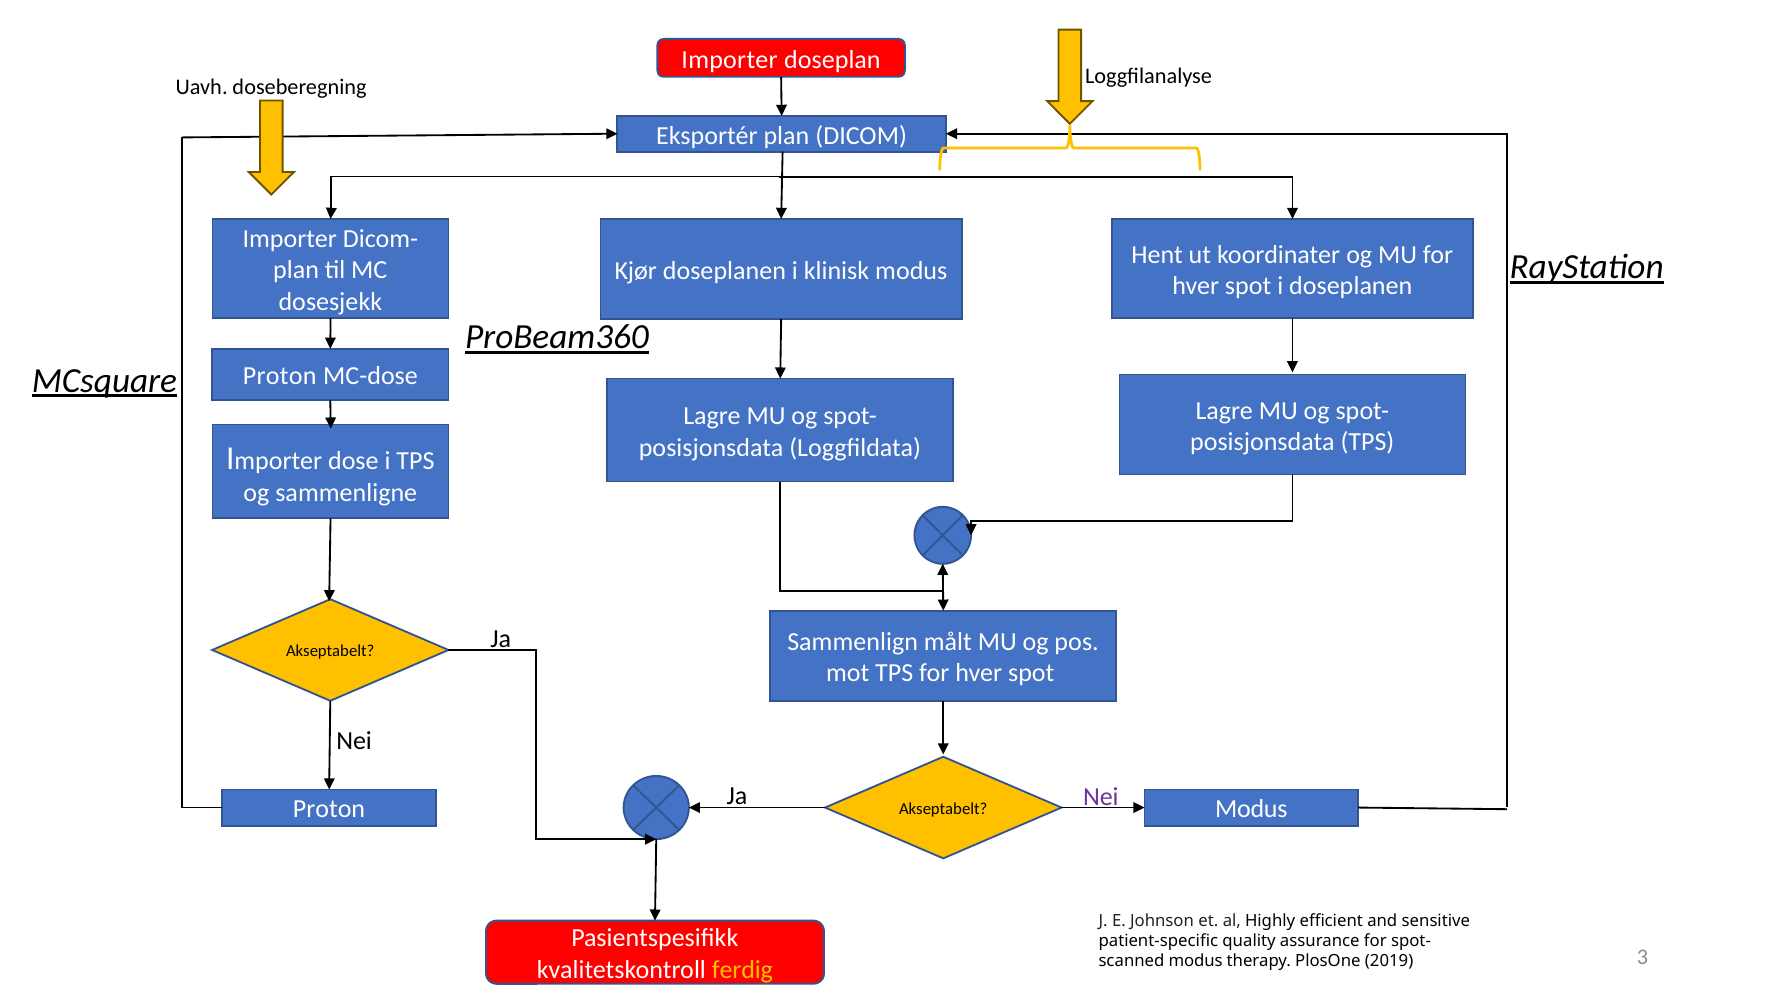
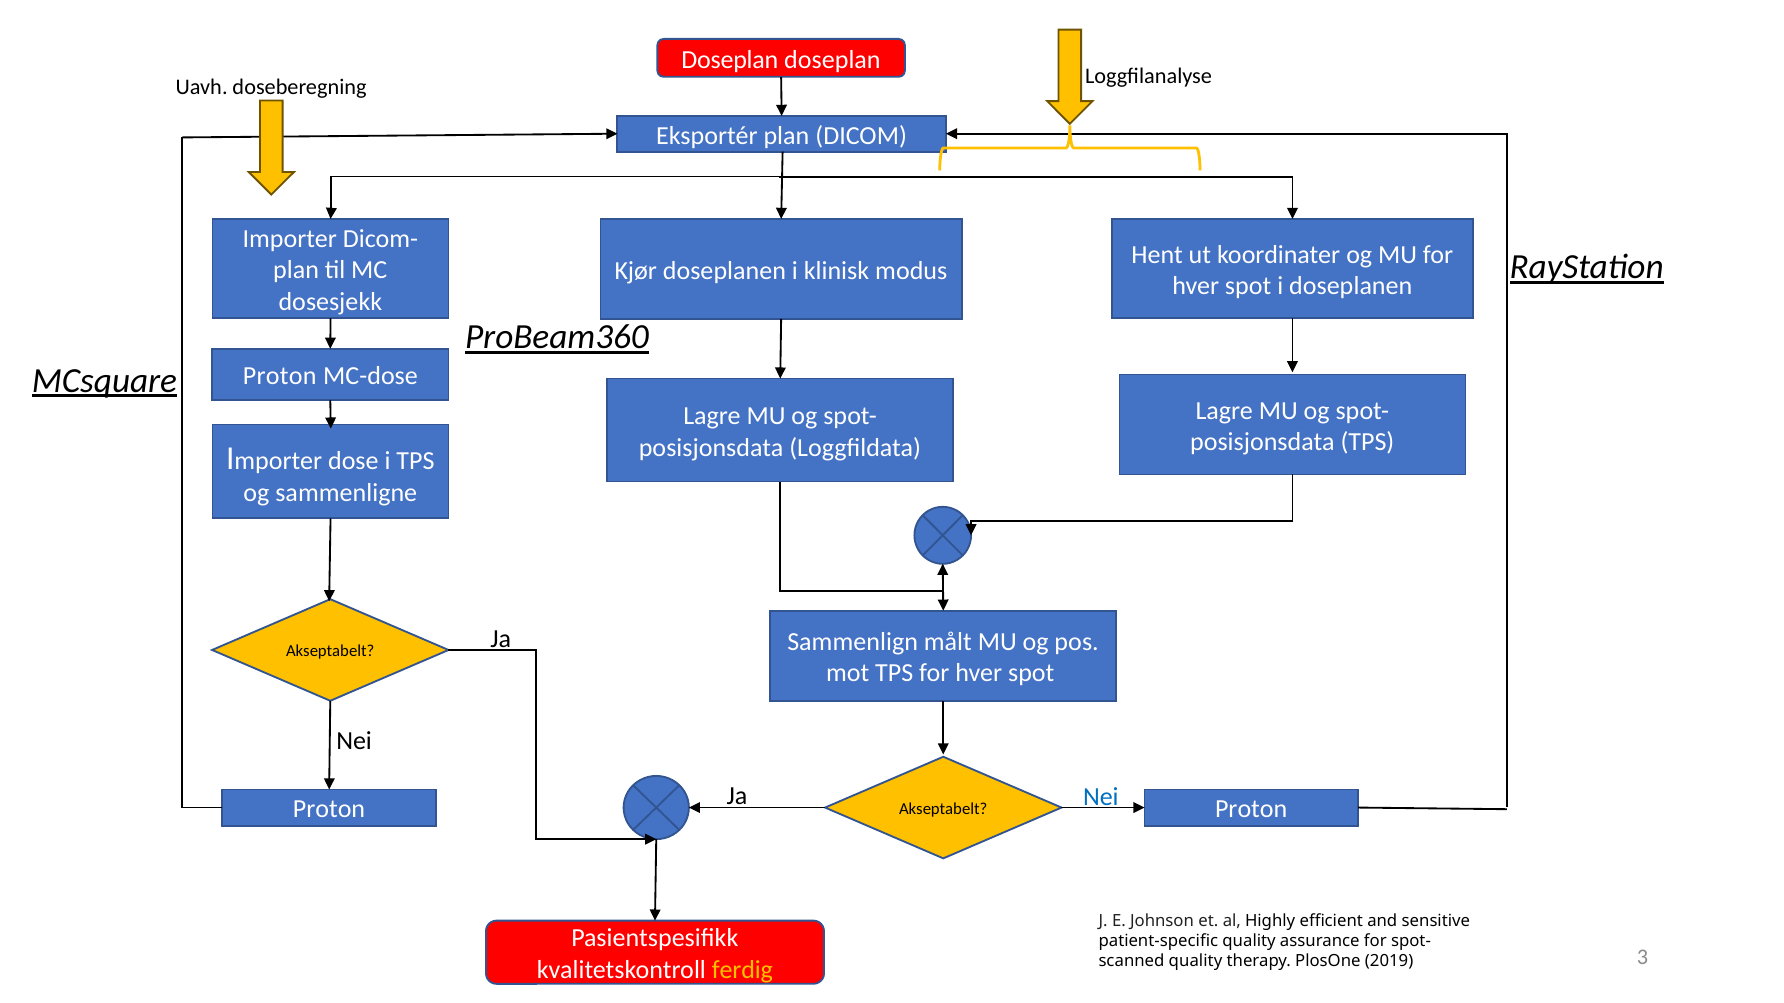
Importer at (730, 60): Importer -> Doseplan
Nei at (1101, 797) colour: purple -> blue
Modus at (1251, 810): Modus -> Proton
modus at (1196, 961): modus -> quality
